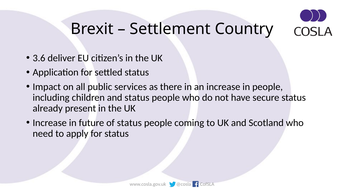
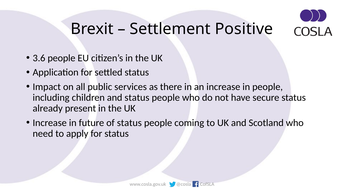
Country: Country -> Positive
3.6 deliver: deliver -> people
